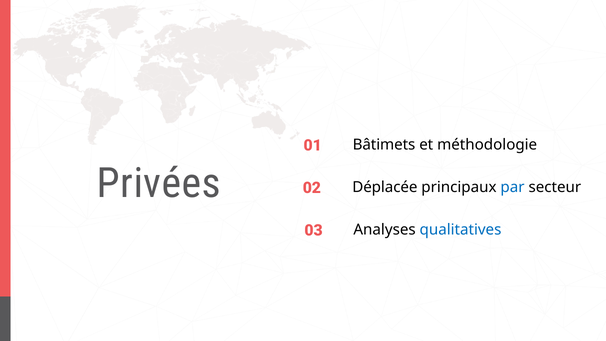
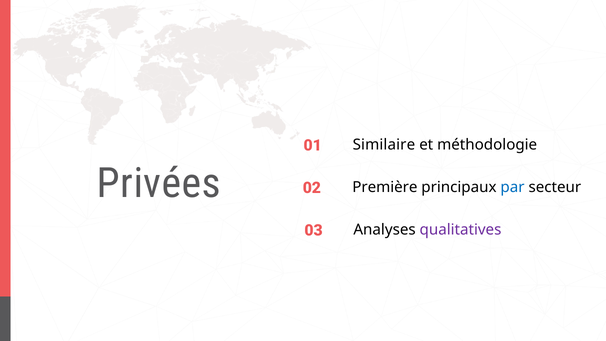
Bâtimets: Bâtimets -> Similaire
Déplacée: Déplacée -> Première
qualitatives colour: blue -> purple
